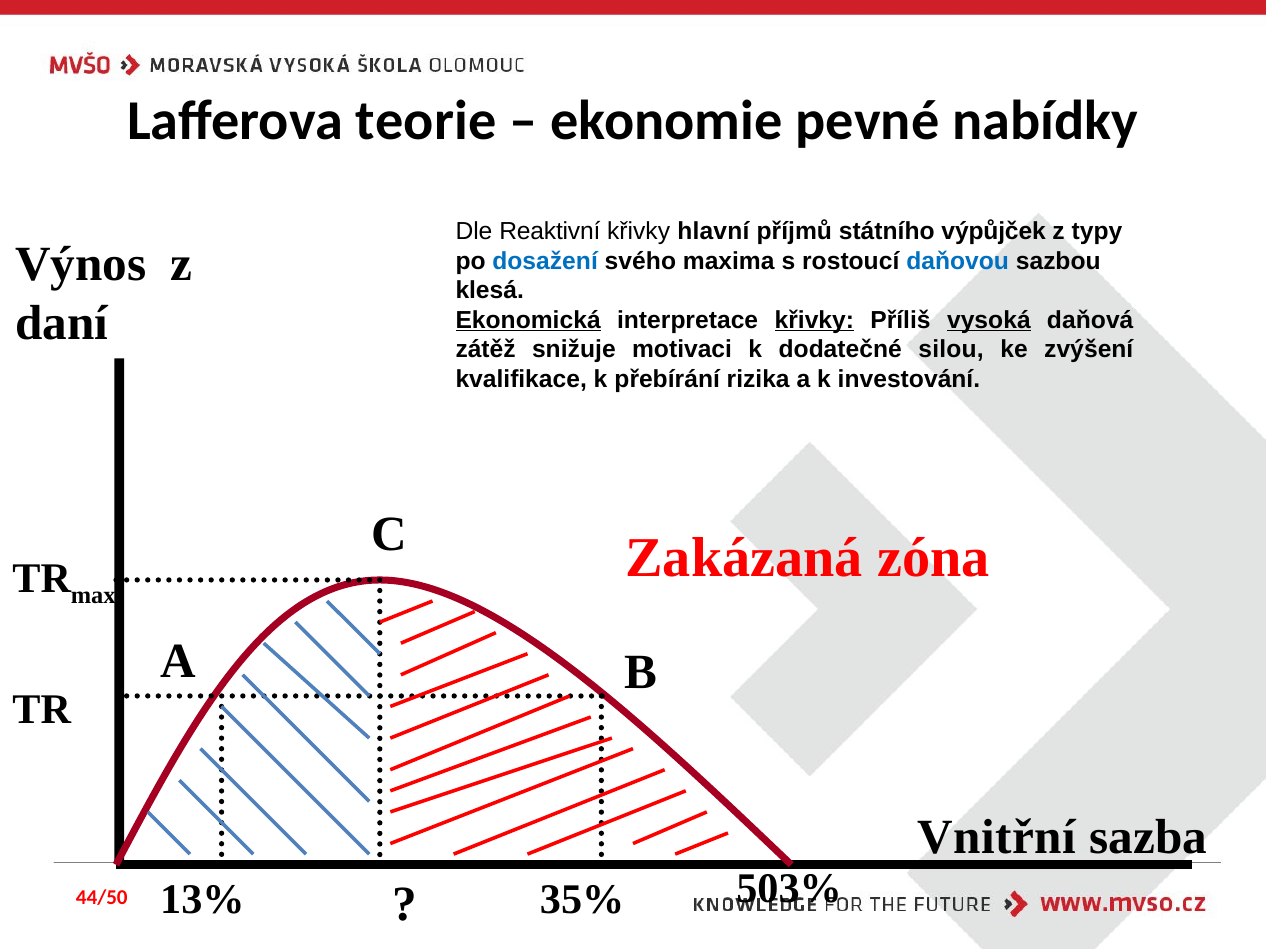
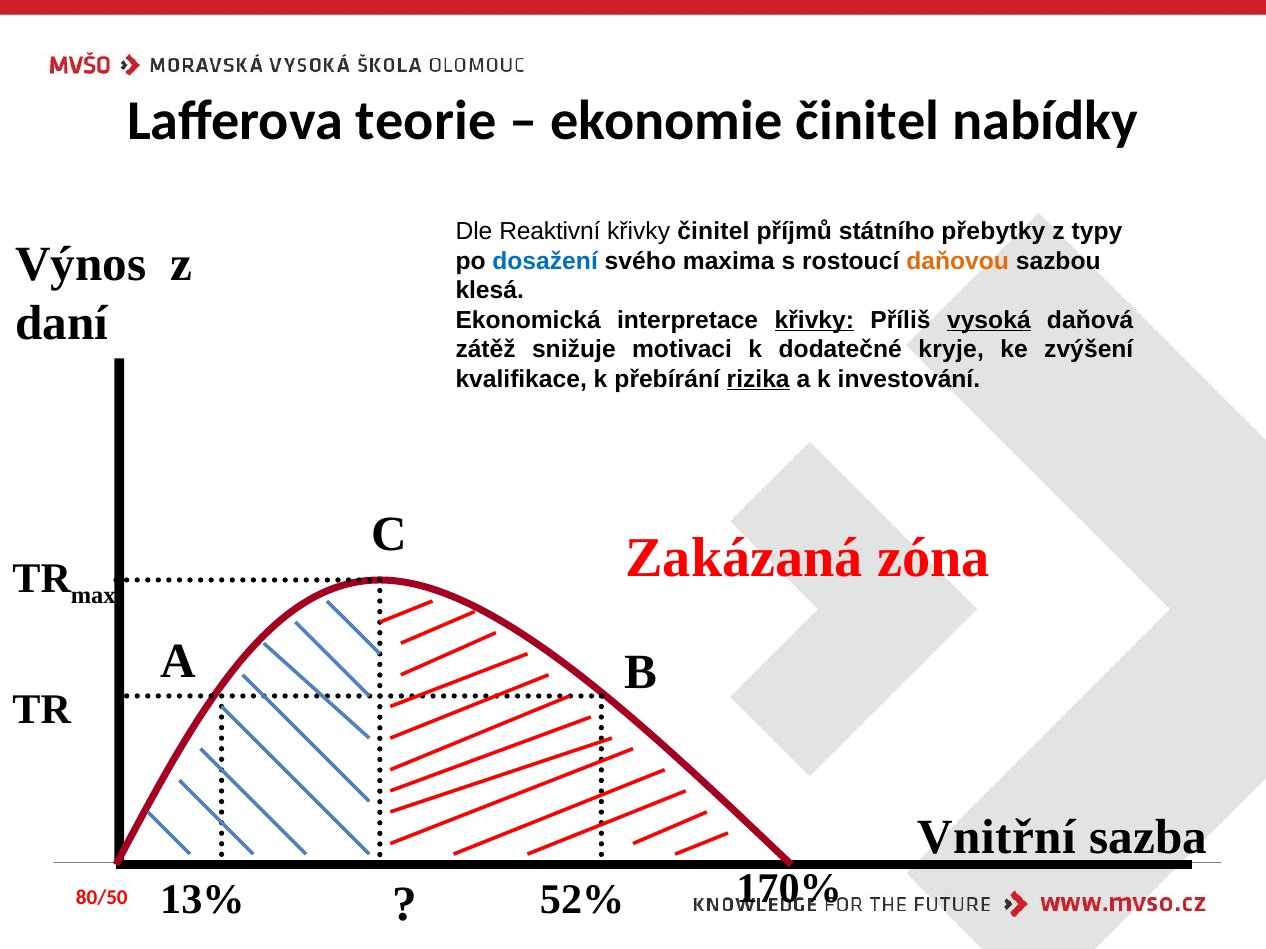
ekonomie pevné: pevné -> činitel
křivky hlavní: hlavní -> činitel
výpůjček: výpůjček -> přebytky
daňovou colour: blue -> orange
Ekonomická underline: present -> none
silou: silou -> kryje
rizika underline: none -> present
503%: 503% -> 170%
35%: 35% -> 52%
44/50: 44/50 -> 80/50
